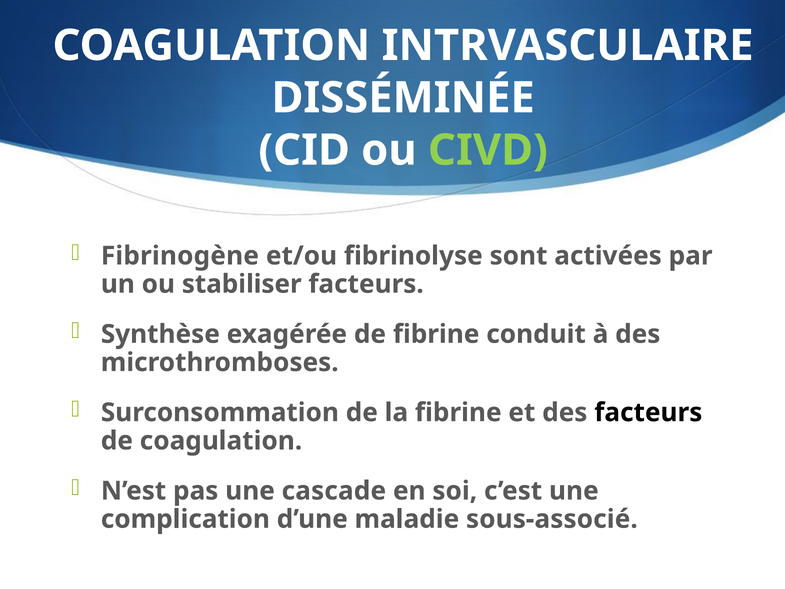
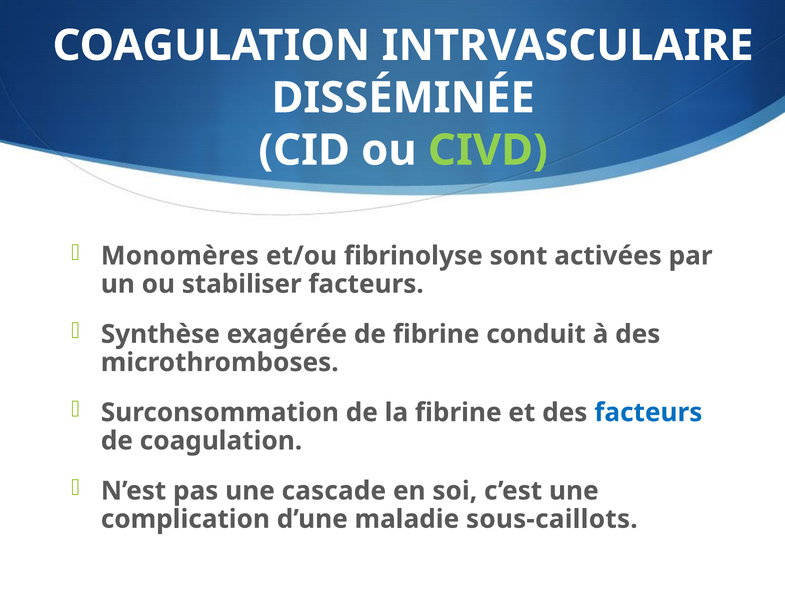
Fibrinogène: Fibrinogène -> Monomères
facteurs at (648, 412) colour: black -> blue
sous-associé: sous-associé -> sous-caillots
